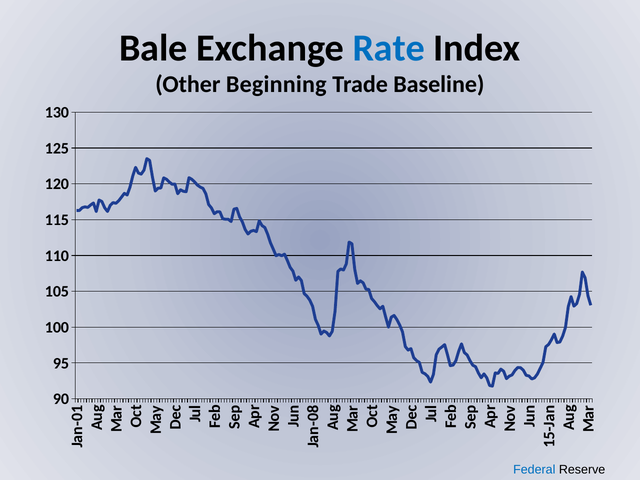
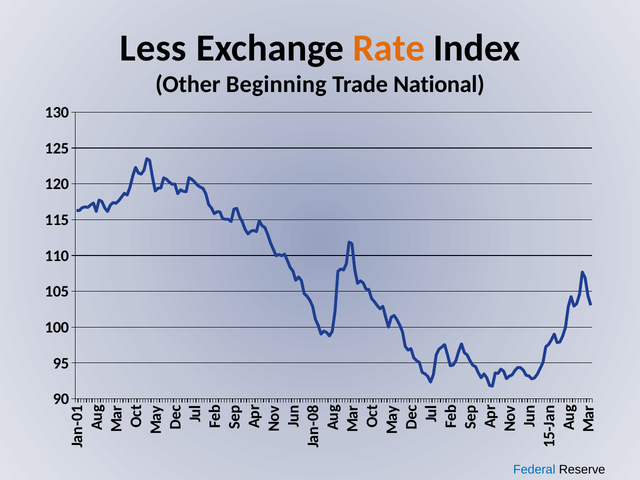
Bale: Bale -> Less
Rate colour: blue -> orange
Baseline: Baseline -> National
